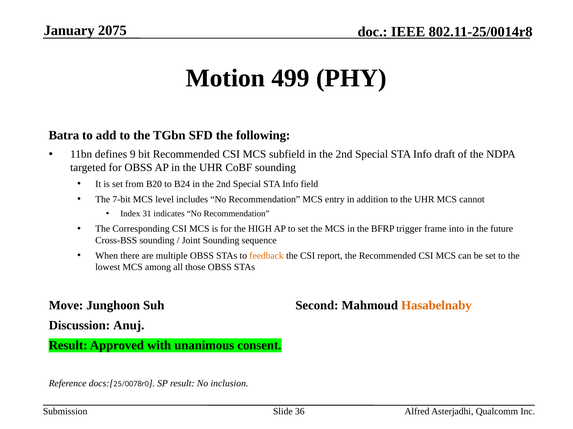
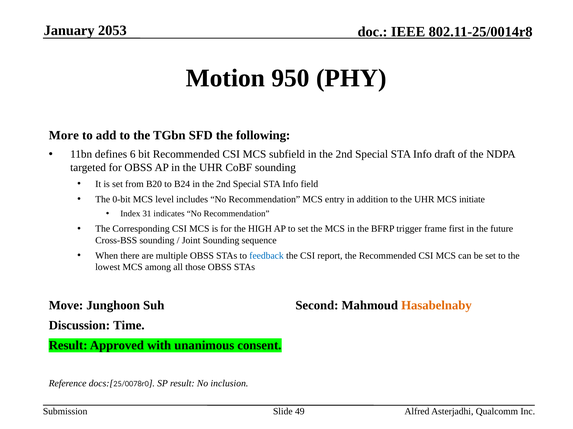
2075: 2075 -> 2053
499: 499 -> 950
Batra: Batra -> More
9: 9 -> 6
7-bit: 7-bit -> 0-bit
cannot: cannot -> initiate
into: into -> first
feedback colour: orange -> blue
Anuj: Anuj -> Time
36: 36 -> 49
